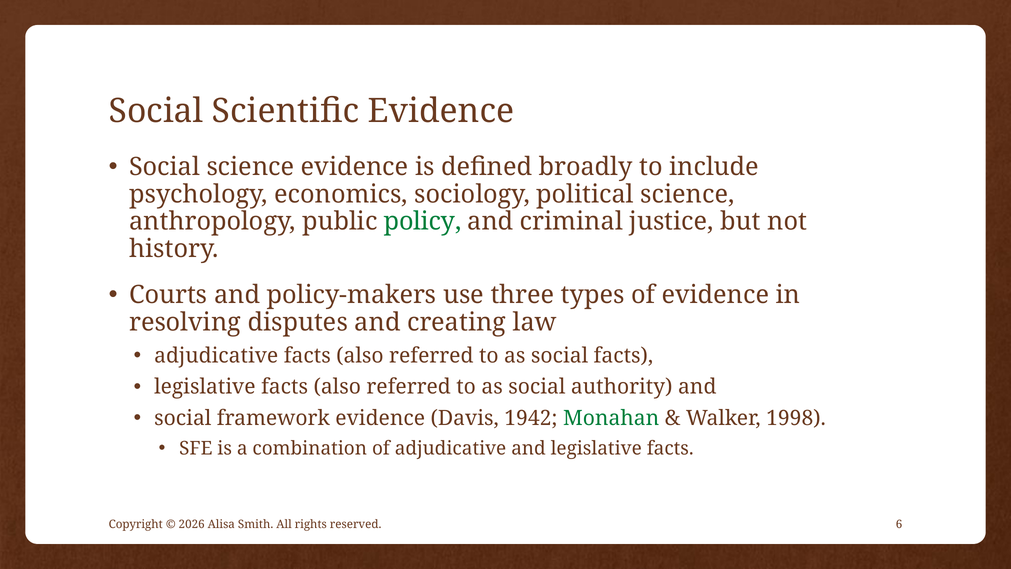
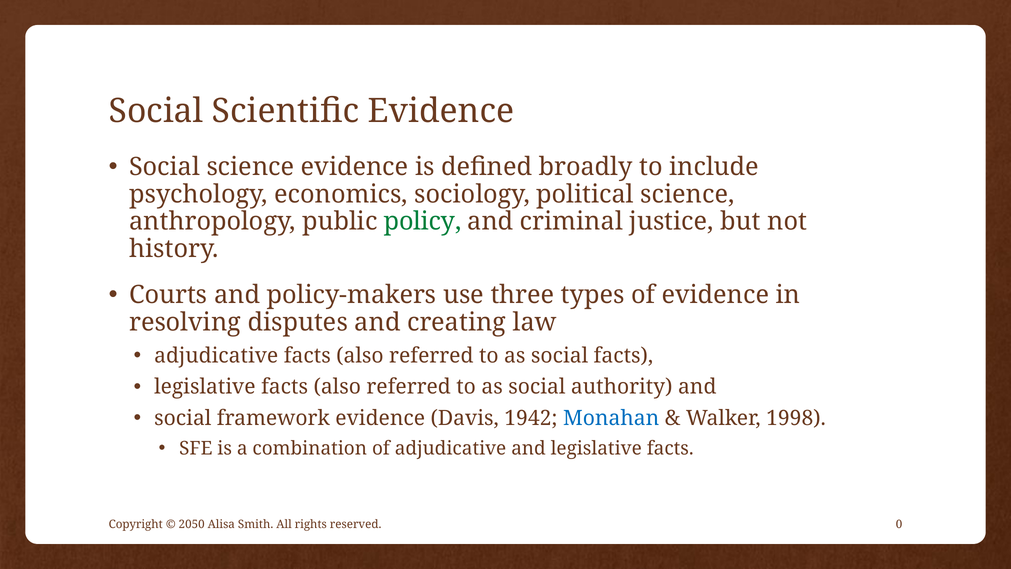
Monahan colour: green -> blue
2026: 2026 -> 2050
6: 6 -> 0
